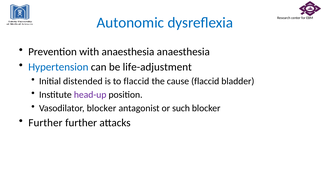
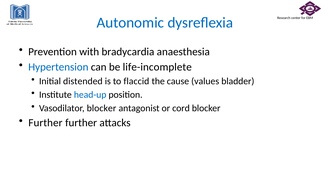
with anaesthesia: anaesthesia -> bradycardia
life-adjustment: life-adjustment -> life-incomplete
cause flaccid: flaccid -> values
head-up colour: purple -> blue
such: such -> cord
